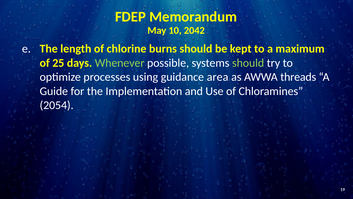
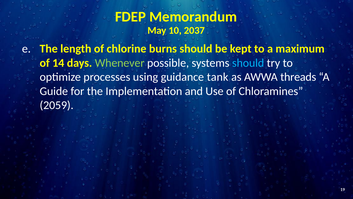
2042: 2042 -> 2037
25: 25 -> 14
should at (248, 63) colour: light green -> light blue
area: area -> tank
2054: 2054 -> 2059
